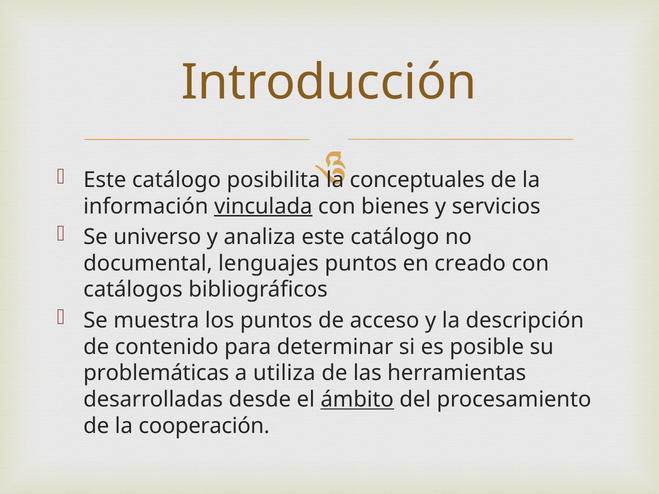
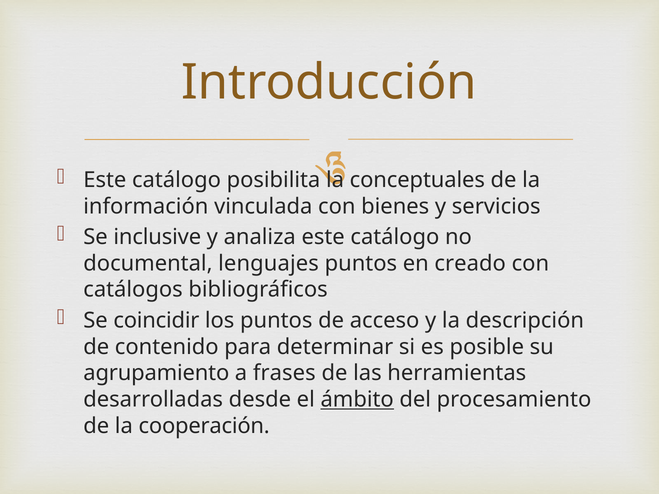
vinculada underline: present -> none
universo: universo -> inclusive
muestra: muestra -> coincidir
problemáticas: problemáticas -> agrupamiento
utiliza: utiliza -> frases
